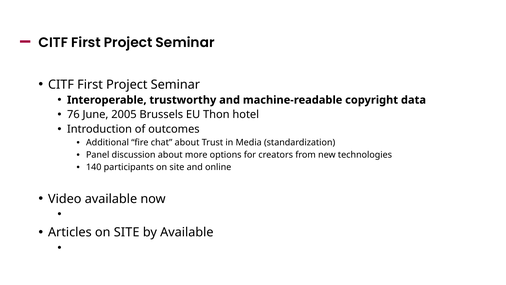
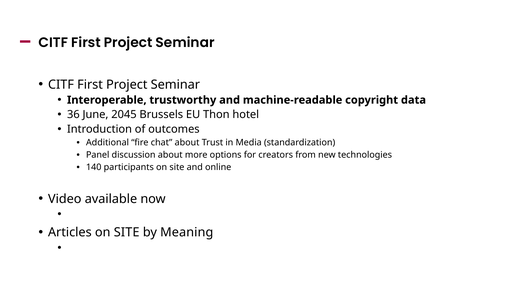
76: 76 -> 36
2005: 2005 -> 2045
by Available: Available -> Meaning
